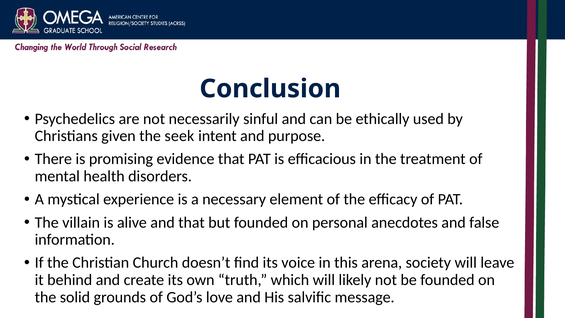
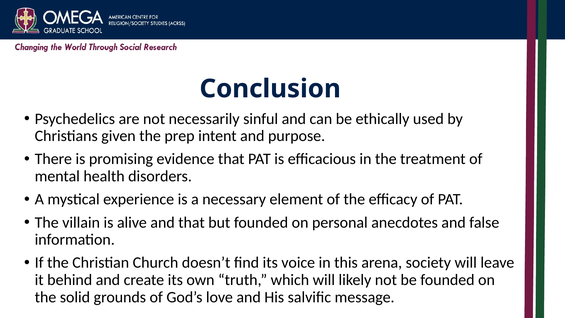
seek: seek -> prep
